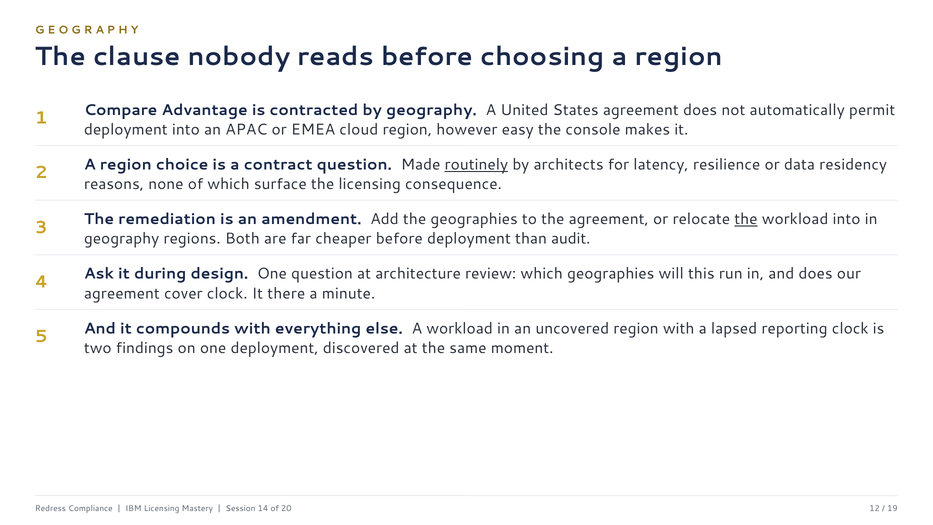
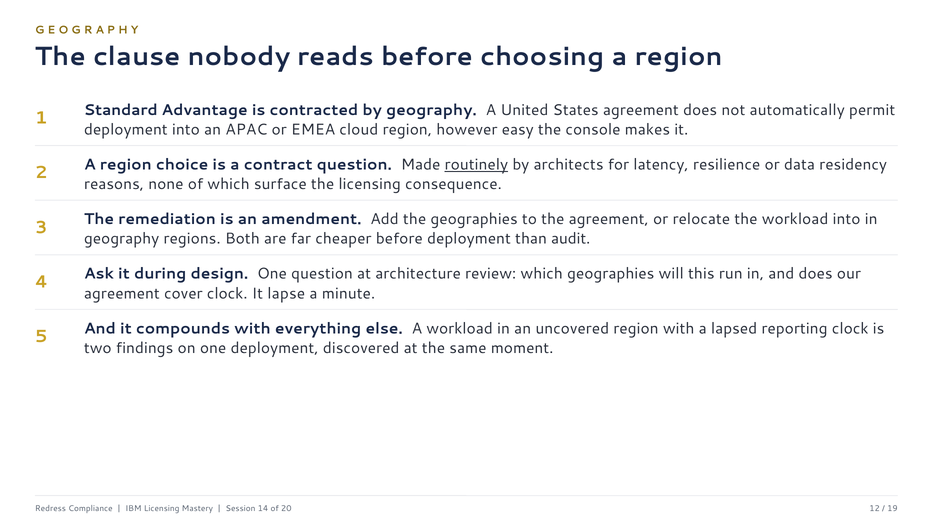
Compare: Compare -> Standard
the at (746, 219) underline: present -> none
there: there -> lapse
